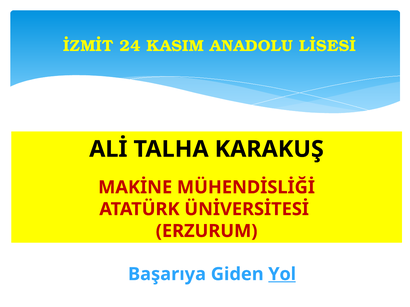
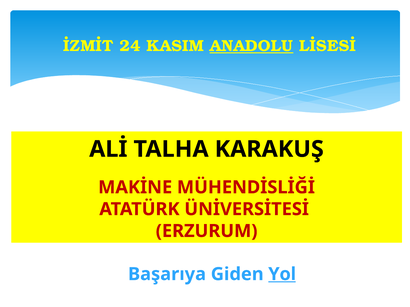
ANADOLU underline: none -> present
